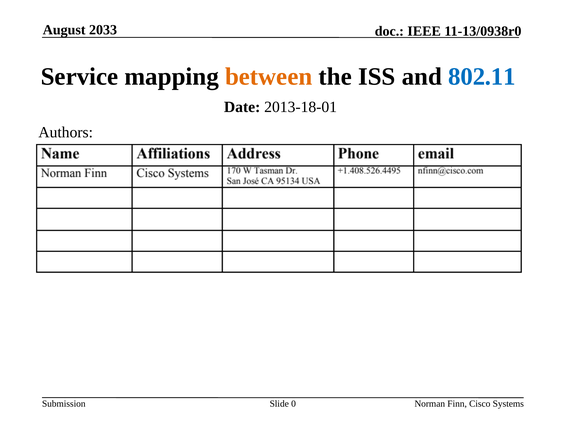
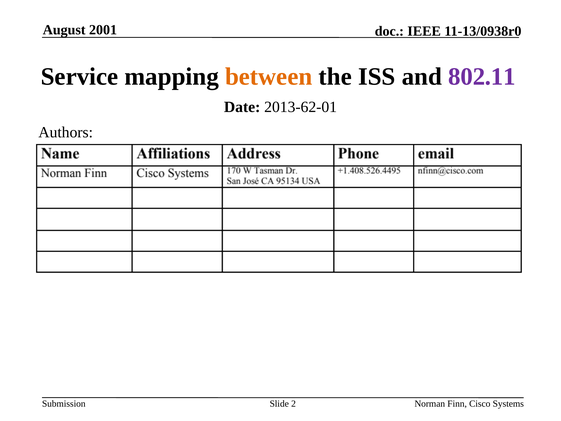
2033: 2033 -> 2001
802.11 colour: blue -> purple
2013-18-01: 2013-18-01 -> 2013-62-01
0: 0 -> 2
